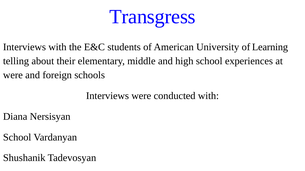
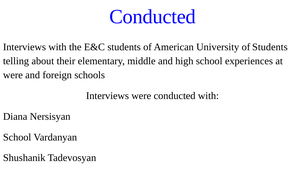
Transgress at (153, 17): Transgress -> Conducted
of Learning: Learning -> Students
